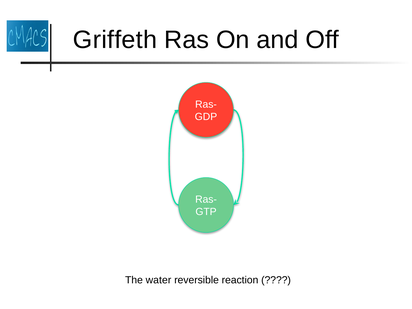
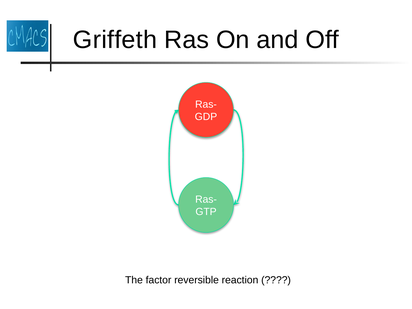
water: water -> factor
